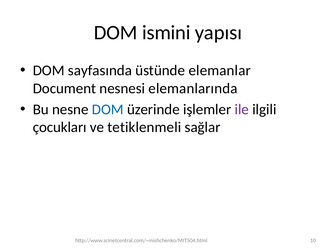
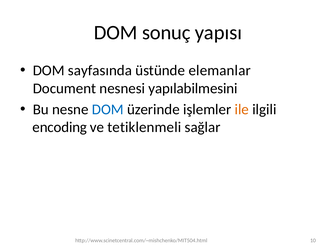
ismini: ismini -> sonuç
elemanlarında: elemanlarında -> yapılabilmesini
ile colour: purple -> orange
çocukları: çocukları -> encoding
